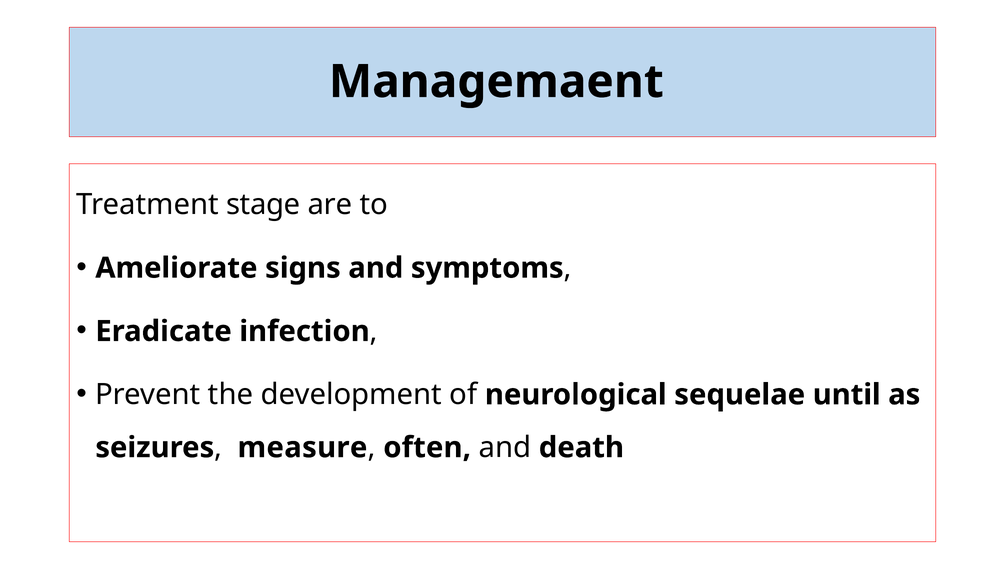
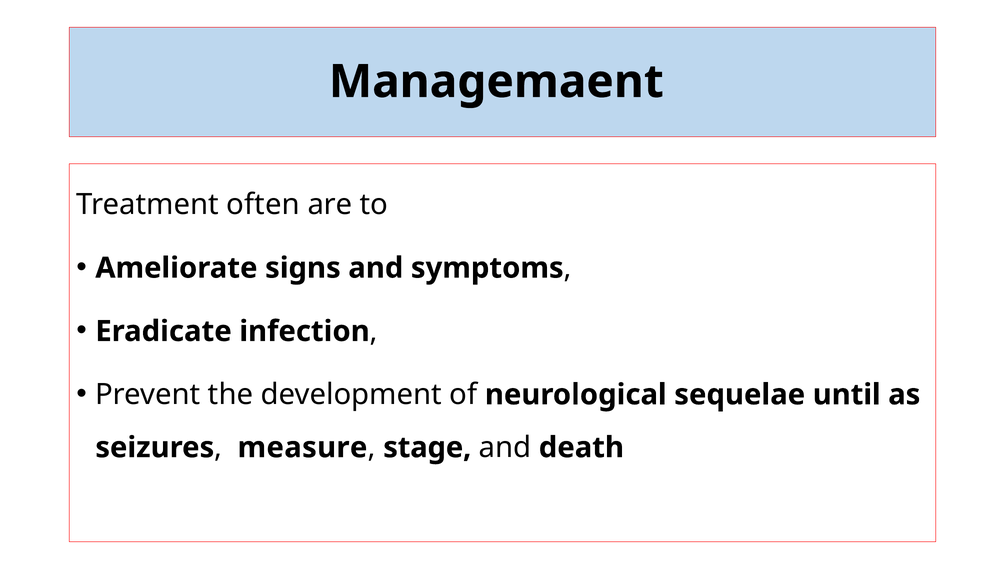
stage: stage -> often
often: often -> stage
